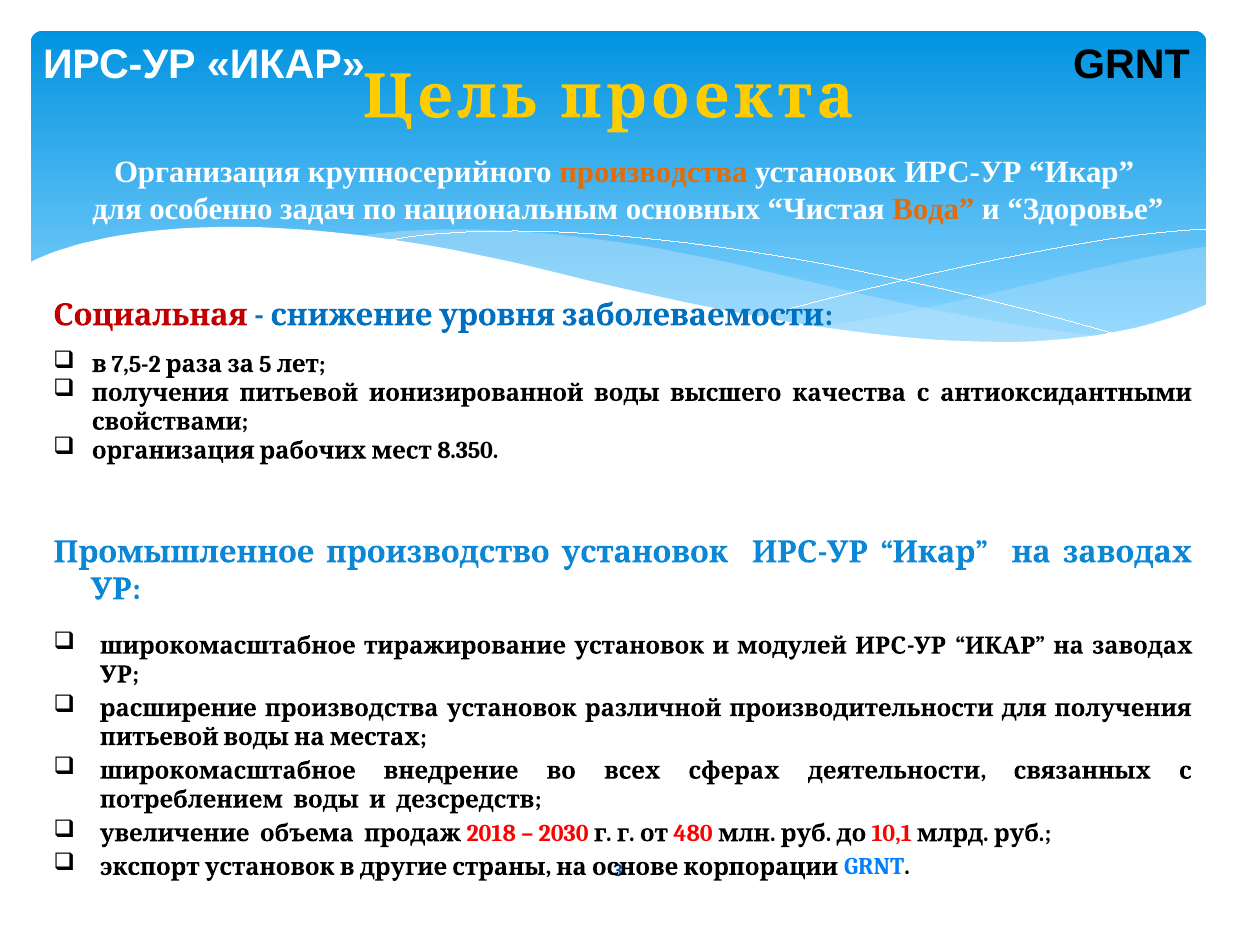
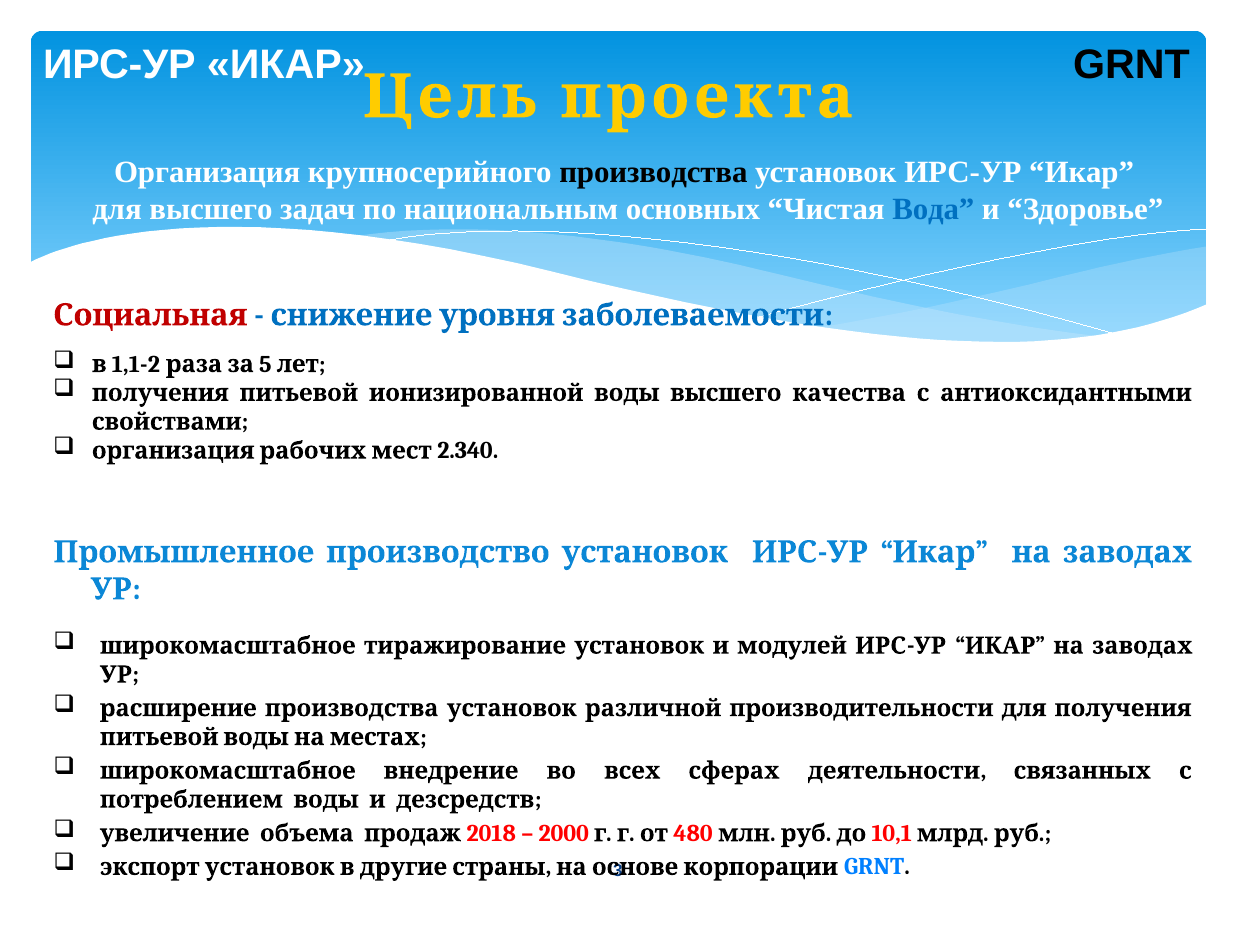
производства at (653, 172) colour: orange -> black
для особенно: особенно -> высшего
Вода colour: orange -> blue
7,5-2: 7,5-2 -> 1,1-2
8.350: 8.350 -> 2.340
2030: 2030 -> 2000
